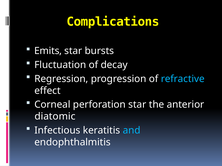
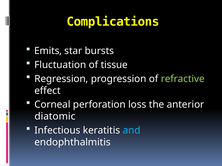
decay: decay -> tissue
refractive colour: light blue -> light green
perforation star: star -> loss
